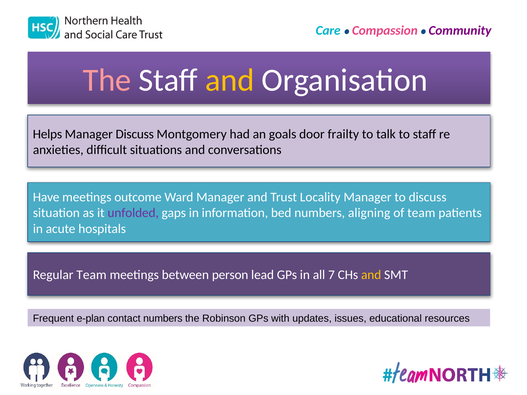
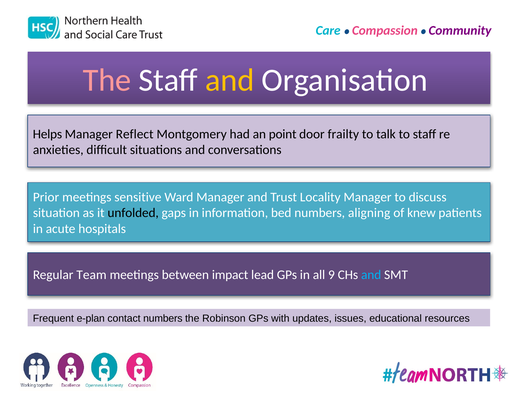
Manager Discuss: Discuss -> Reflect
goals: goals -> point
Have: Have -> Prior
outcome: outcome -> sensitive
unfolded colour: purple -> black
of team: team -> knew
person: person -> impact
7: 7 -> 9
and at (371, 275) colour: yellow -> light blue
